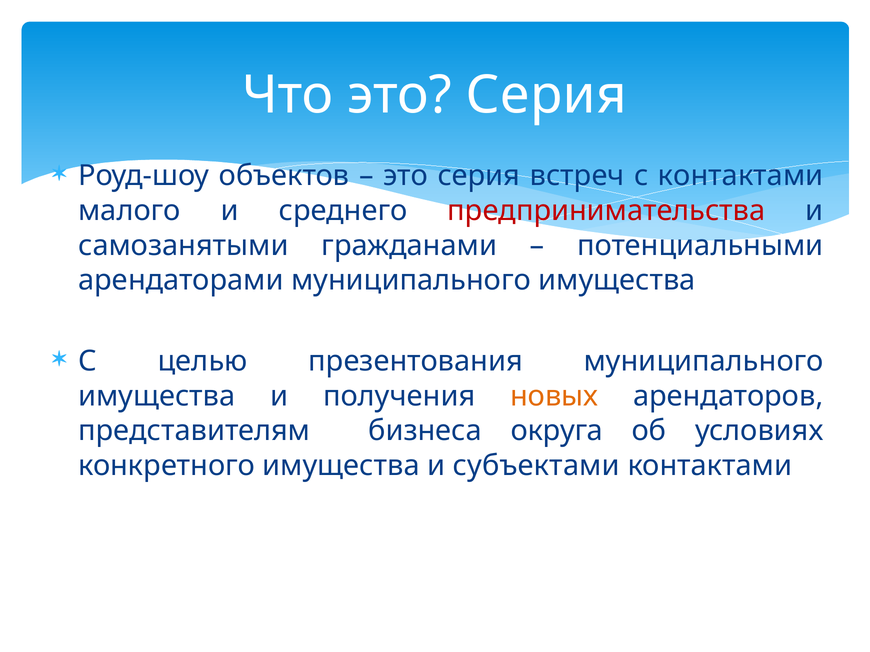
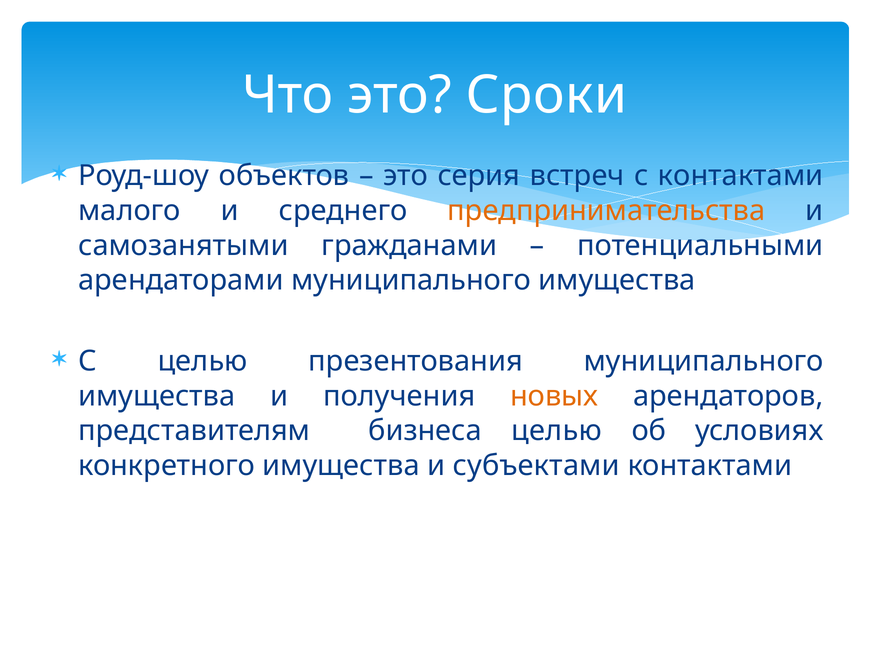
Что это Серия: Серия -> Сроки
предпринимательства colour: red -> orange
бизнеса округа: округа -> целью
